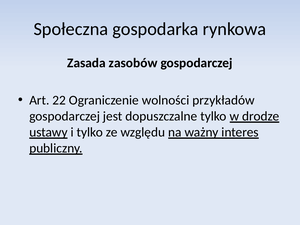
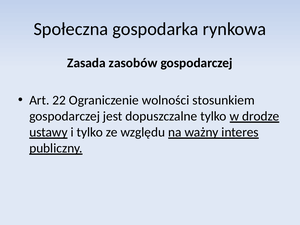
przykładów: przykładów -> stosunkiem
